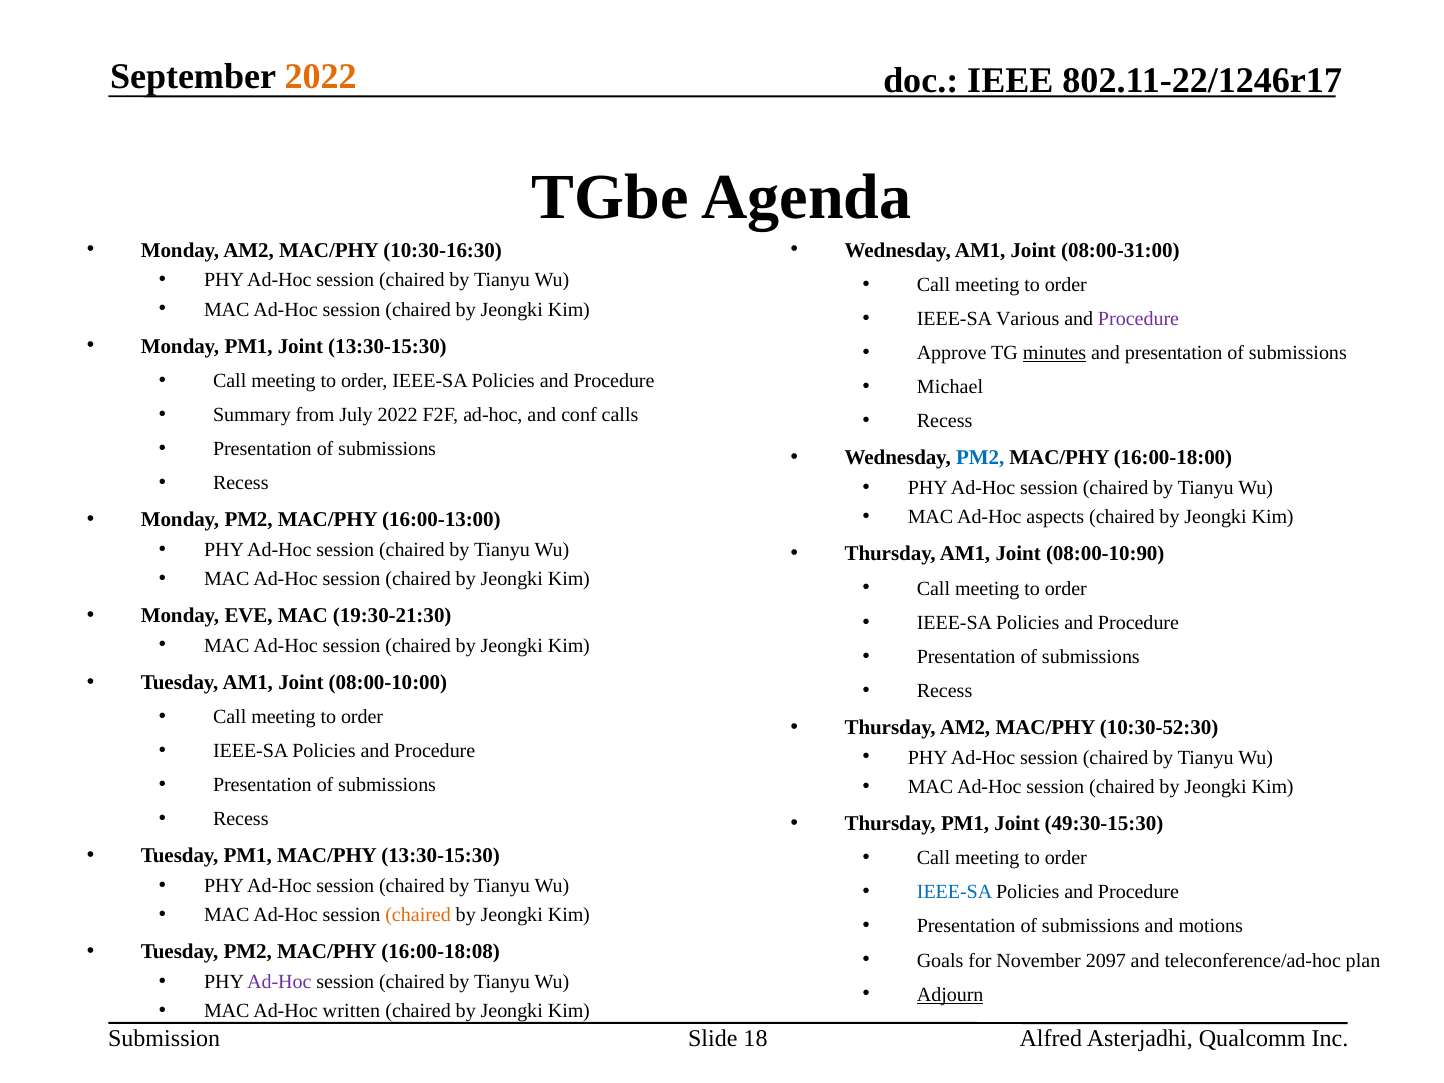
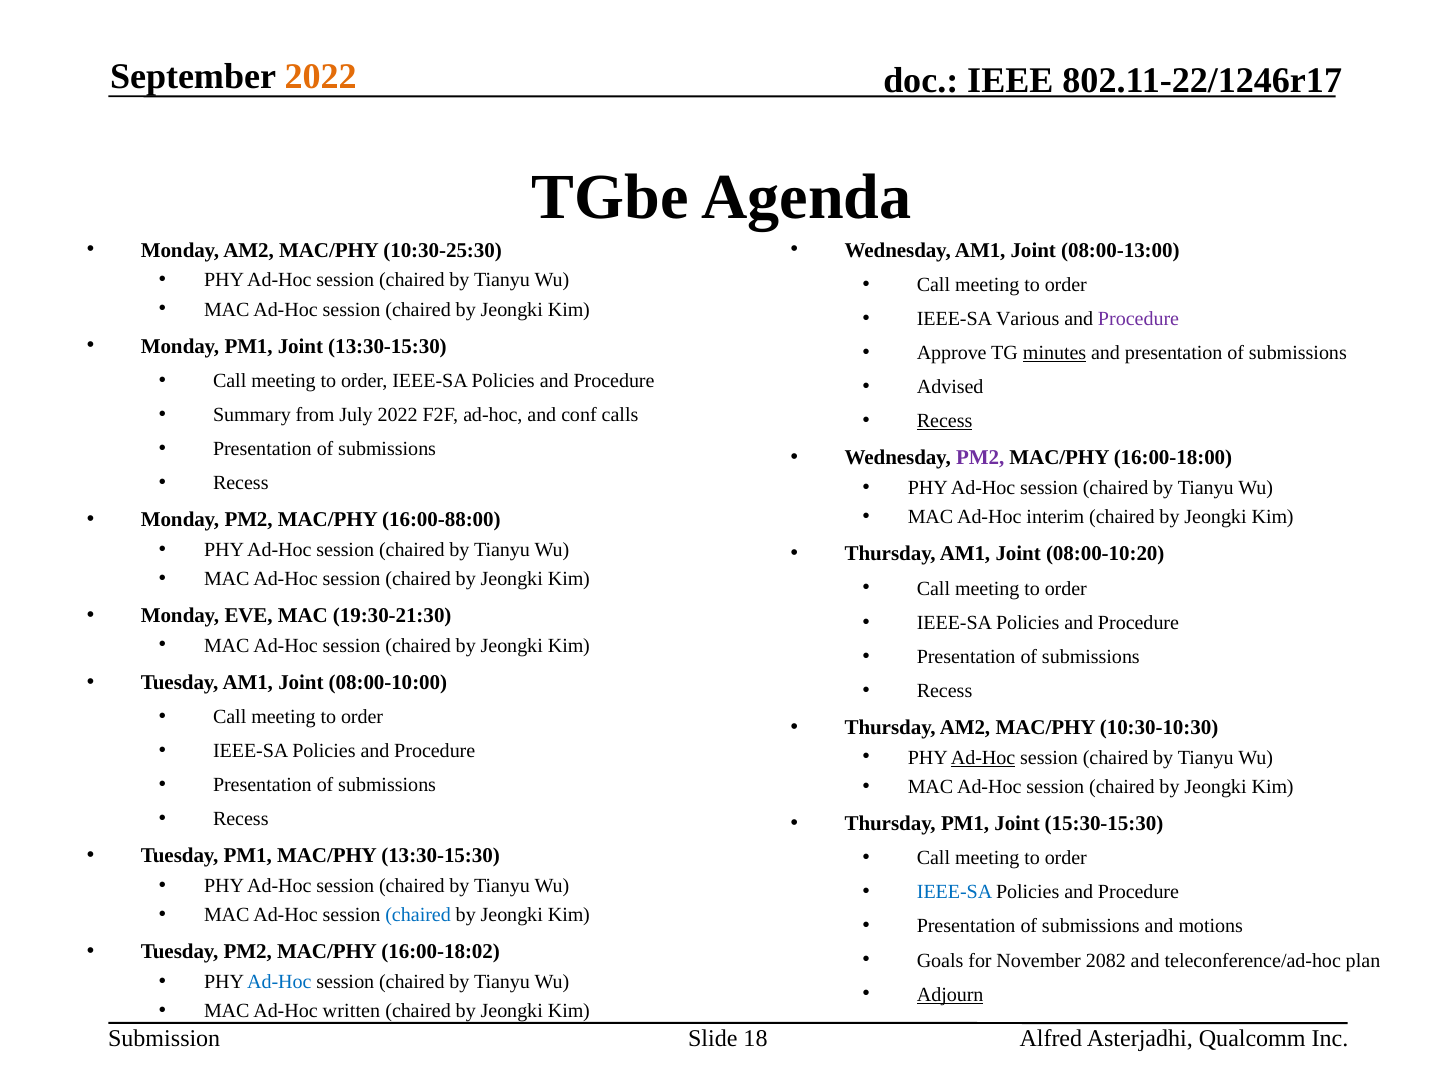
08:00-31:00: 08:00-31:00 -> 08:00-13:00
10:30-16:30: 10:30-16:30 -> 10:30-25:30
Michael: Michael -> Advised
Recess at (945, 421) underline: none -> present
PM2 at (980, 458) colour: blue -> purple
aspects: aspects -> interim
16:00-13:00: 16:00-13:00 -> 16:00-88:00
08:00-10:90: 08:00-10:90 -> 08:00-10:20
10:30-52:30: 10:30-52:30 -> 10:30-10:30
Ad-Hoc at (983, 758) underline: none -> present
49:30-15:30: 49:30-15:30 -> 15:30-15:30
chaired at (418, 915) colour: orange -> blue
16:00-18:08: 16:00-18:08 -> 16:00-18:02
2097: 2097 -> 2082
Ad-Hoc at (279, 982) colour: purple -> blue
